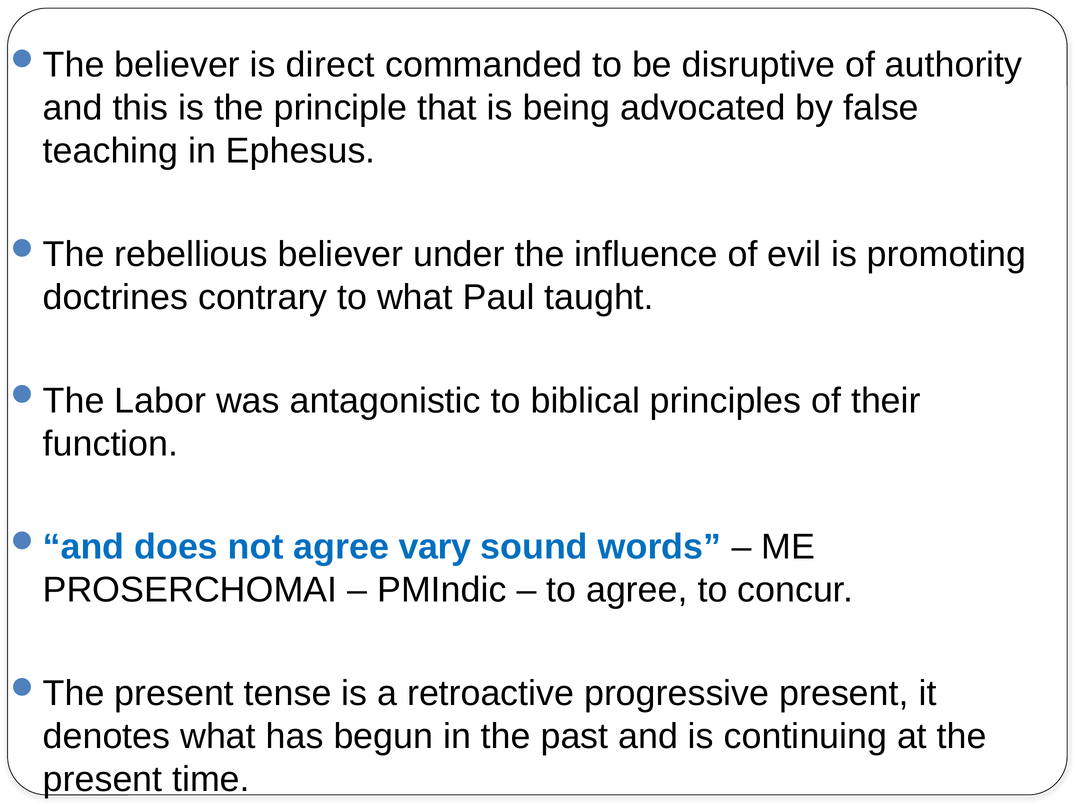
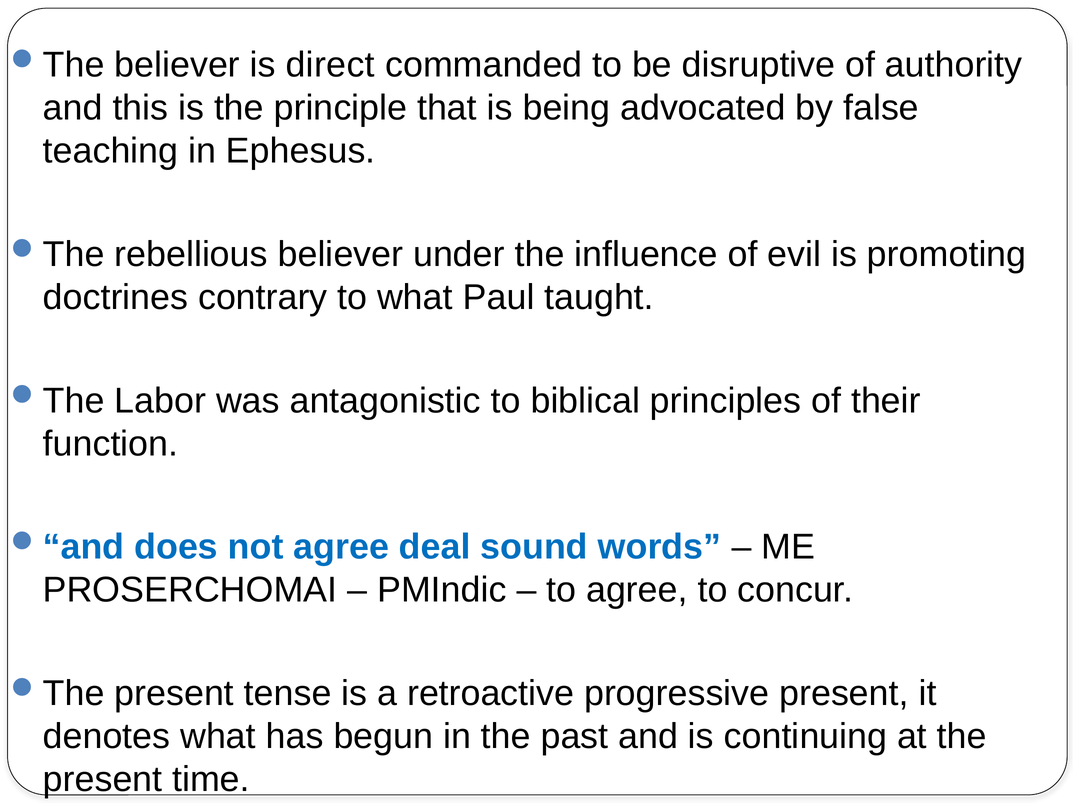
vary: vary -> deal
